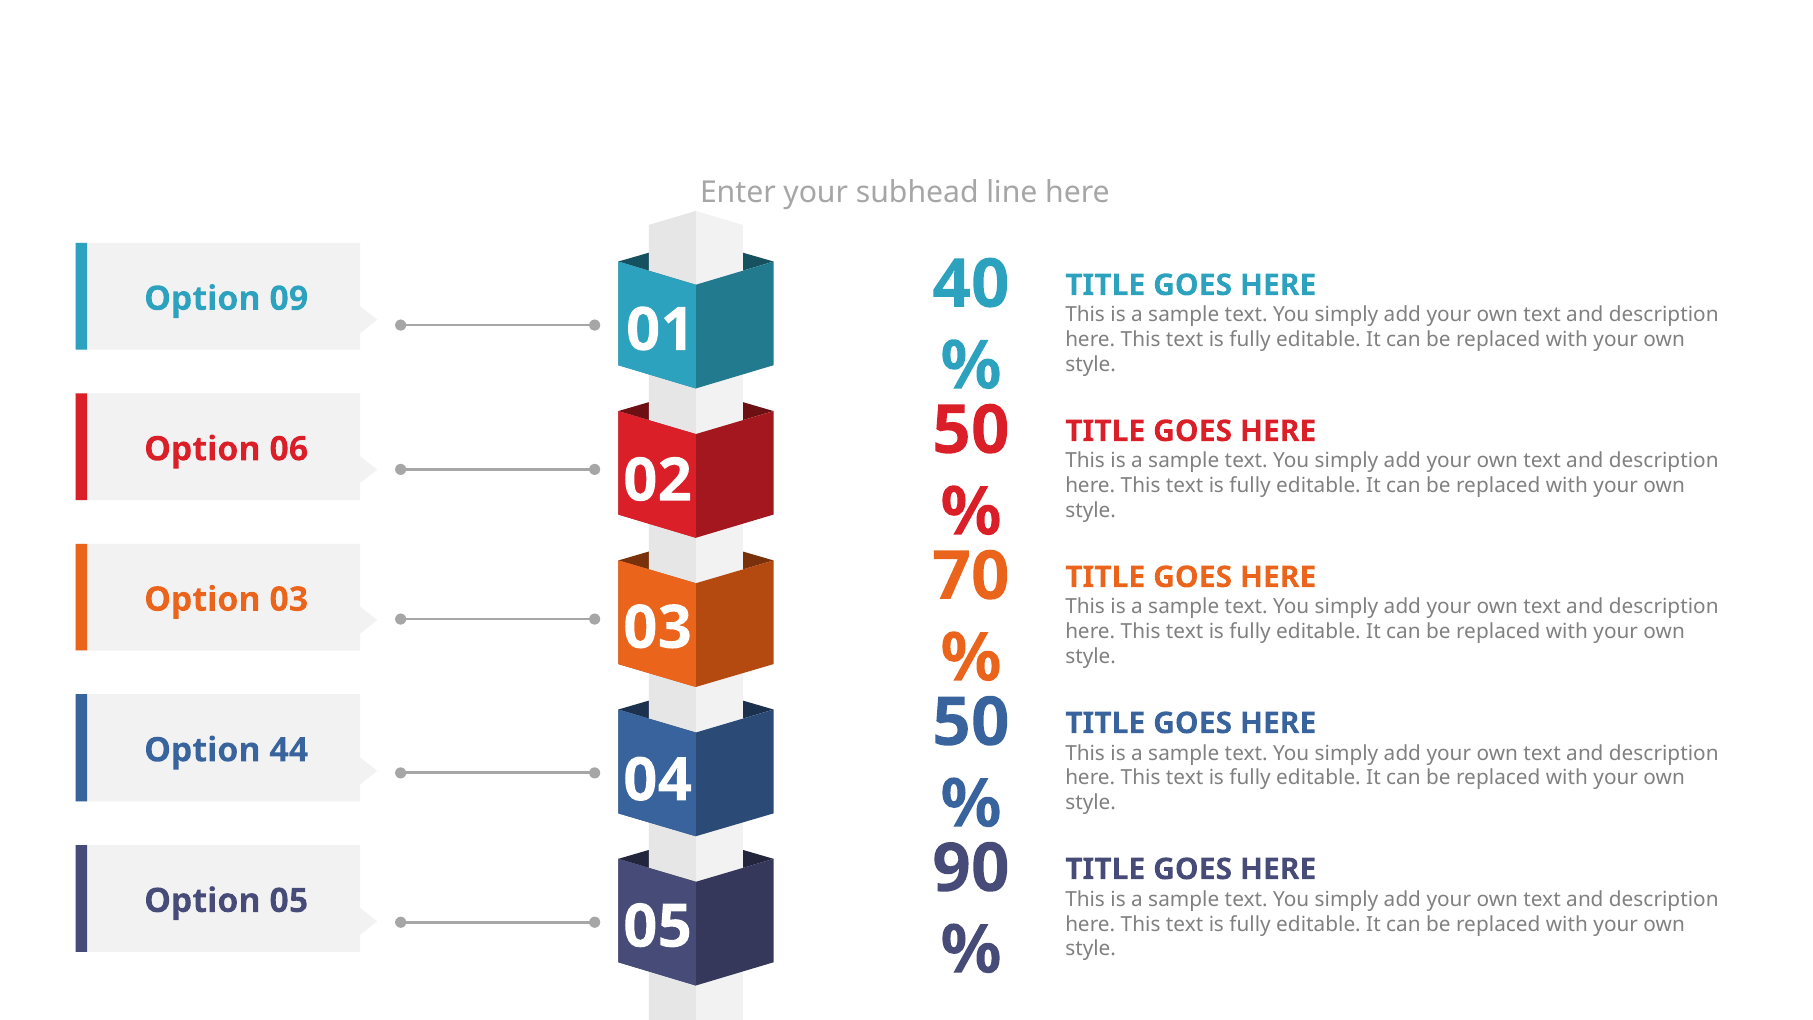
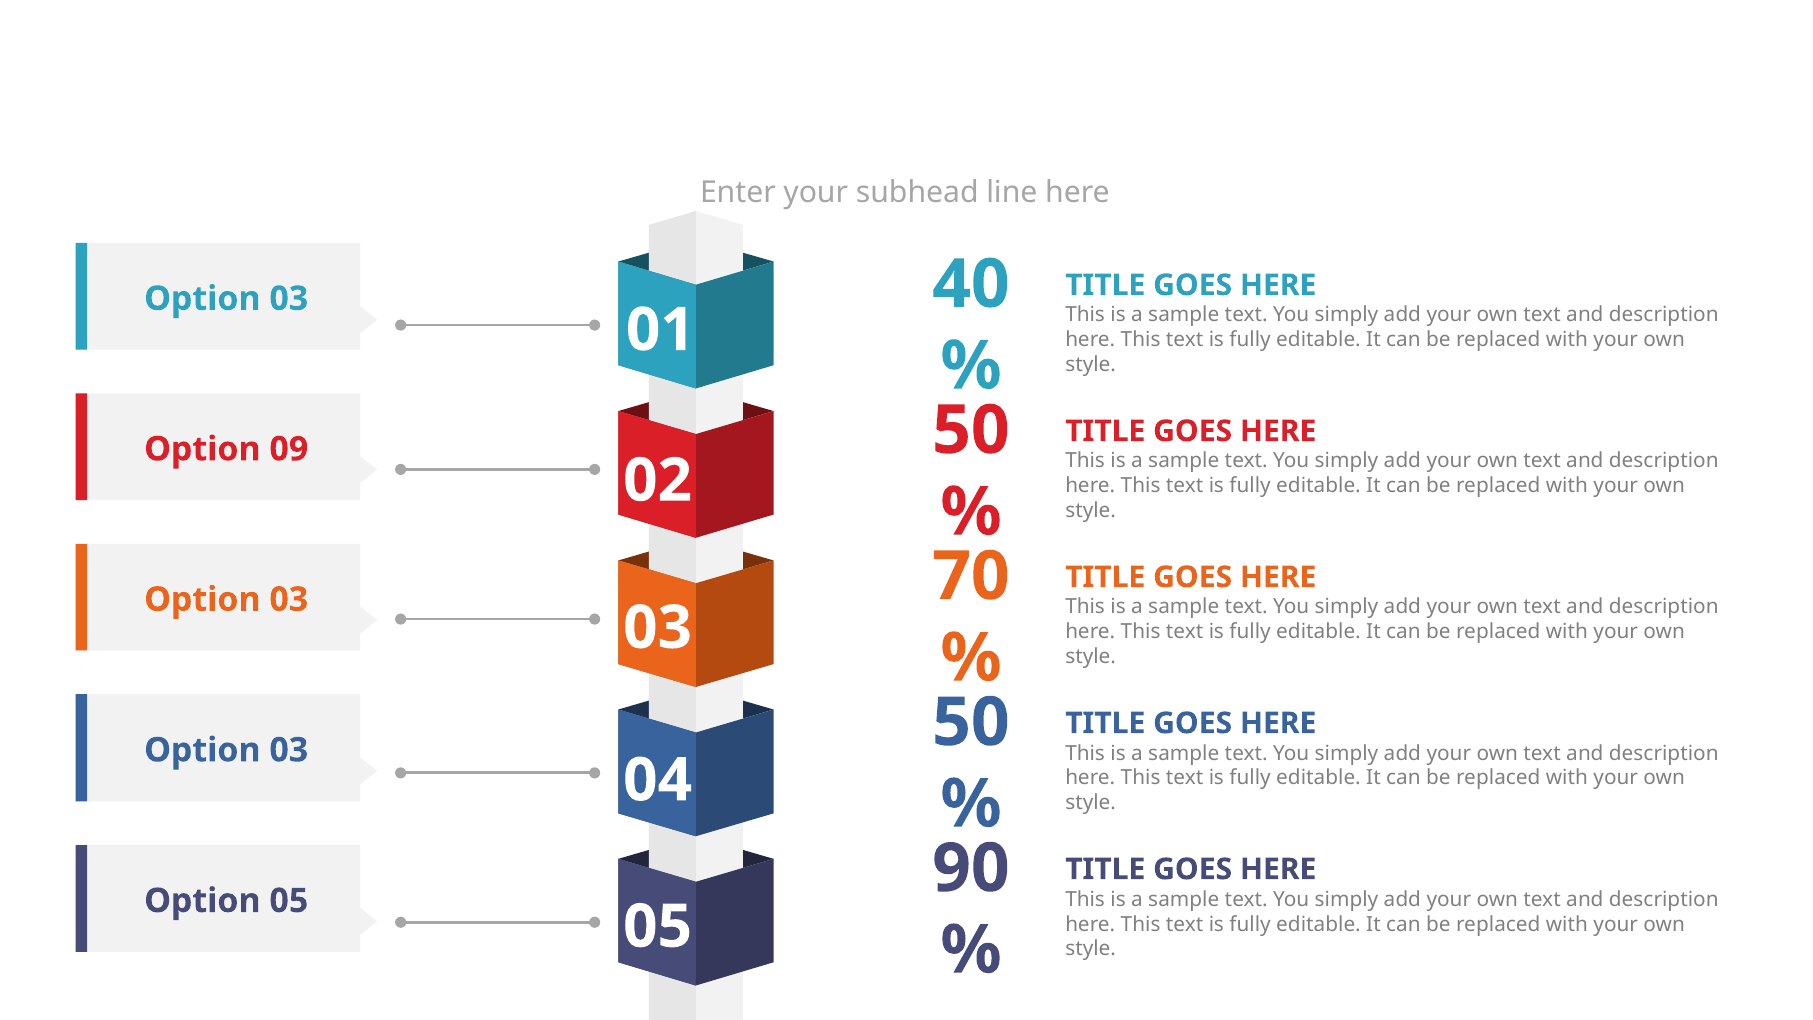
09 at (289, 299): 09 -> 03
06: 06 -> 09
44 at (289, 750): 44 -> 03
